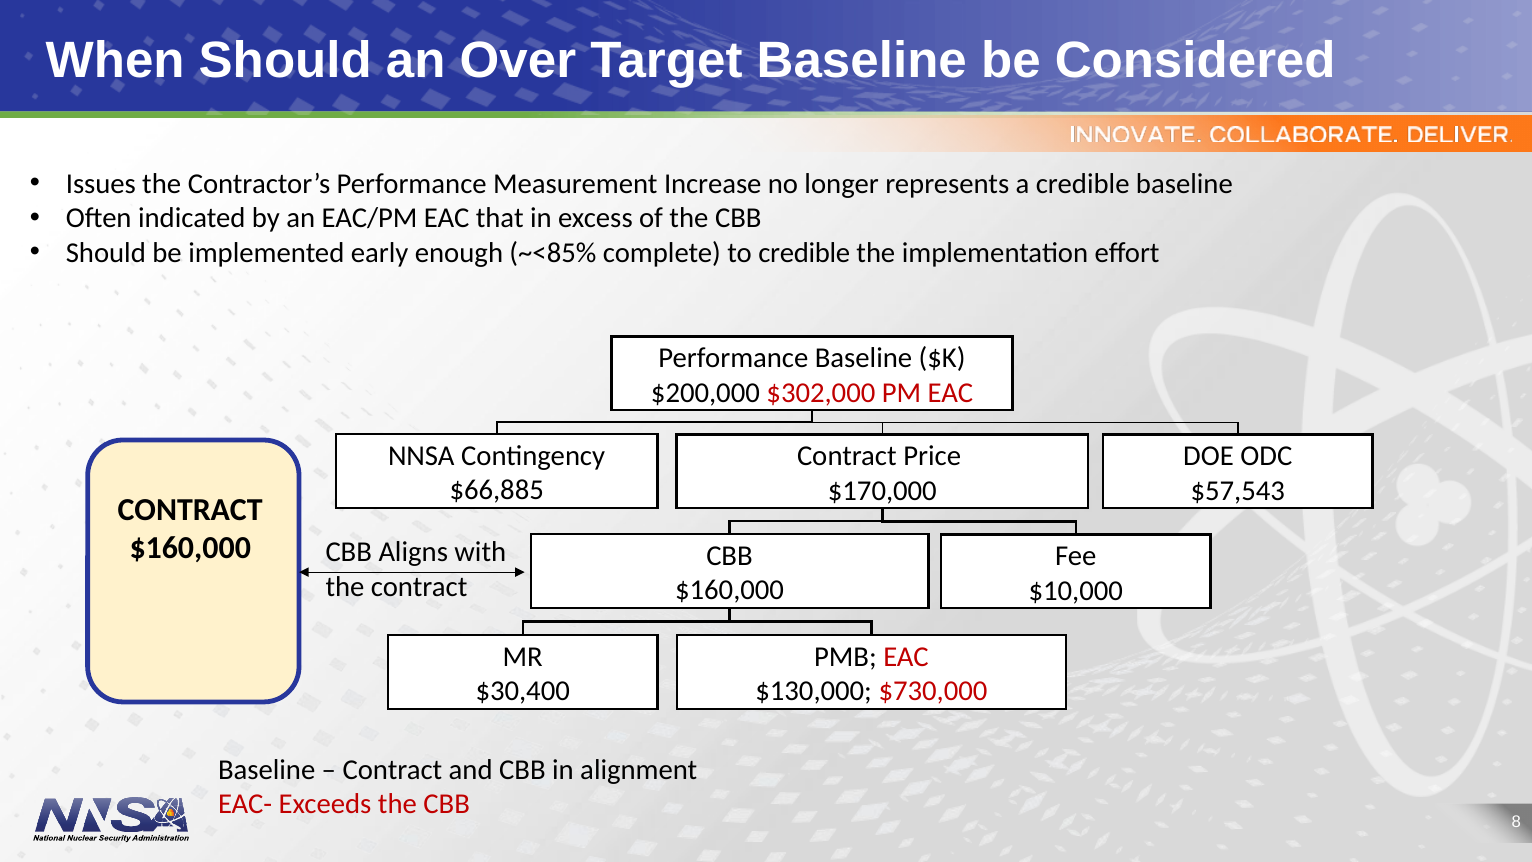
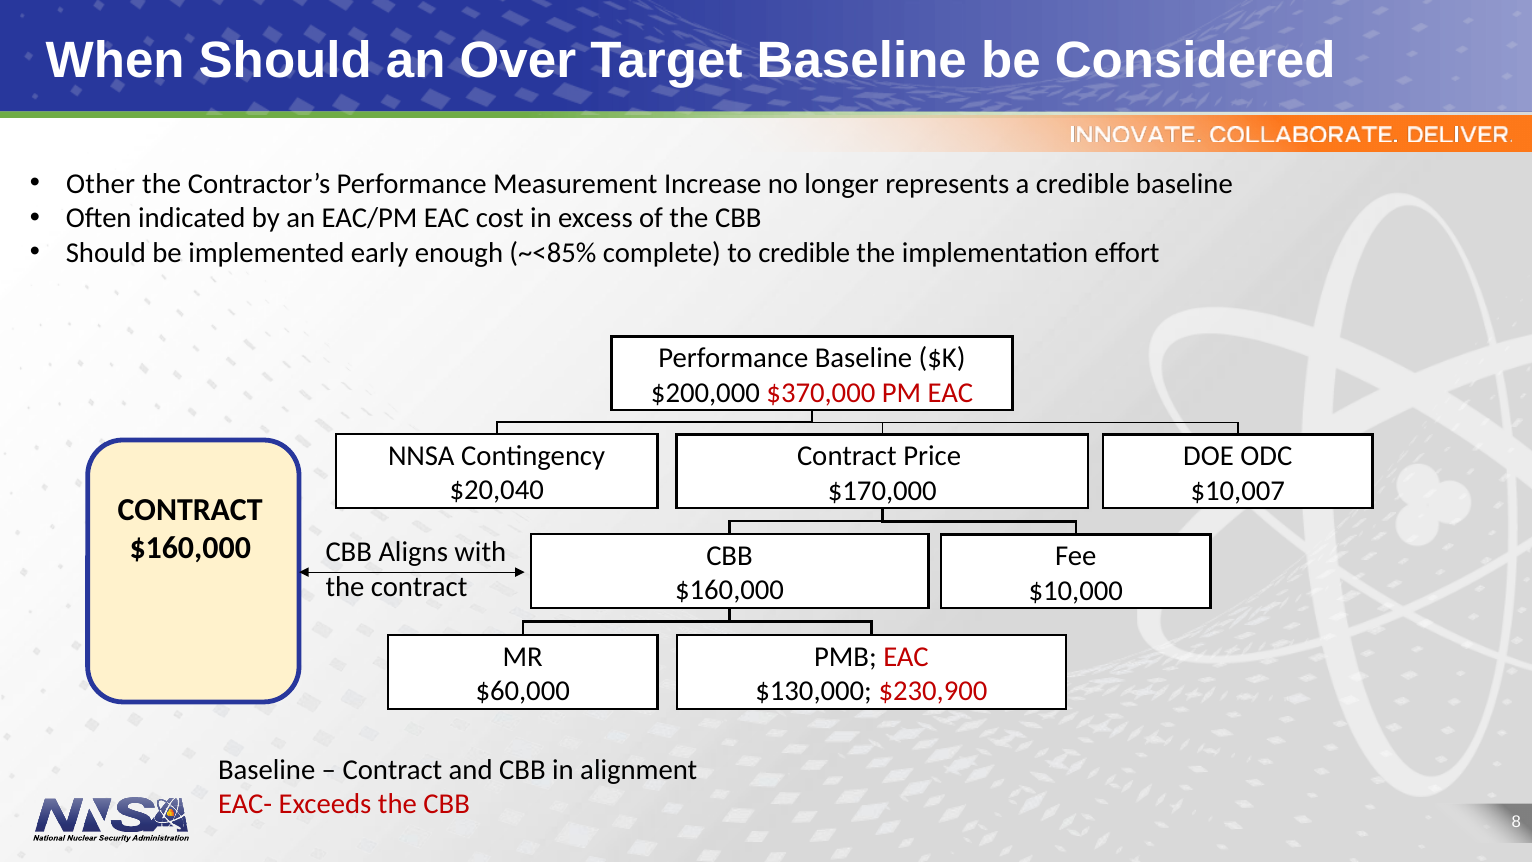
Issues: Issues -> Other
that: that -> cost
$302,000: $302,000 -> $370,000
$66,885: $66,885 -> $20,040
$57,543: $57,543 -> $10,007
$30,400: $30,400 -> $60,000
$730,000: $730,000 -> $230,900
